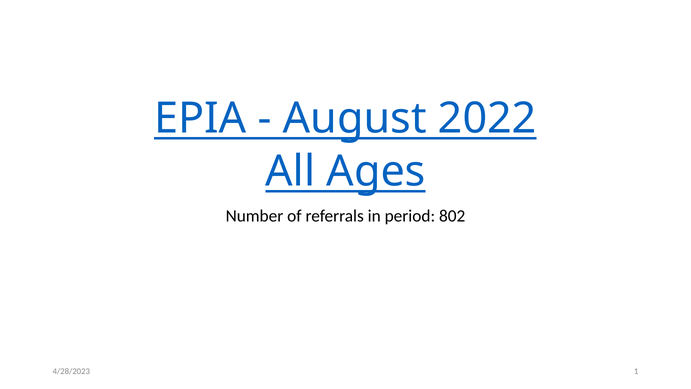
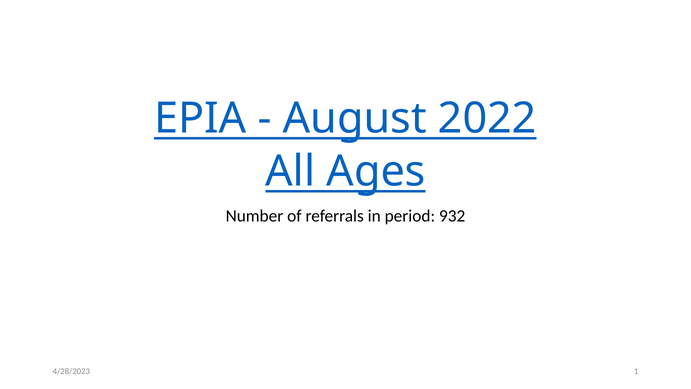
802: 802 -> 932
